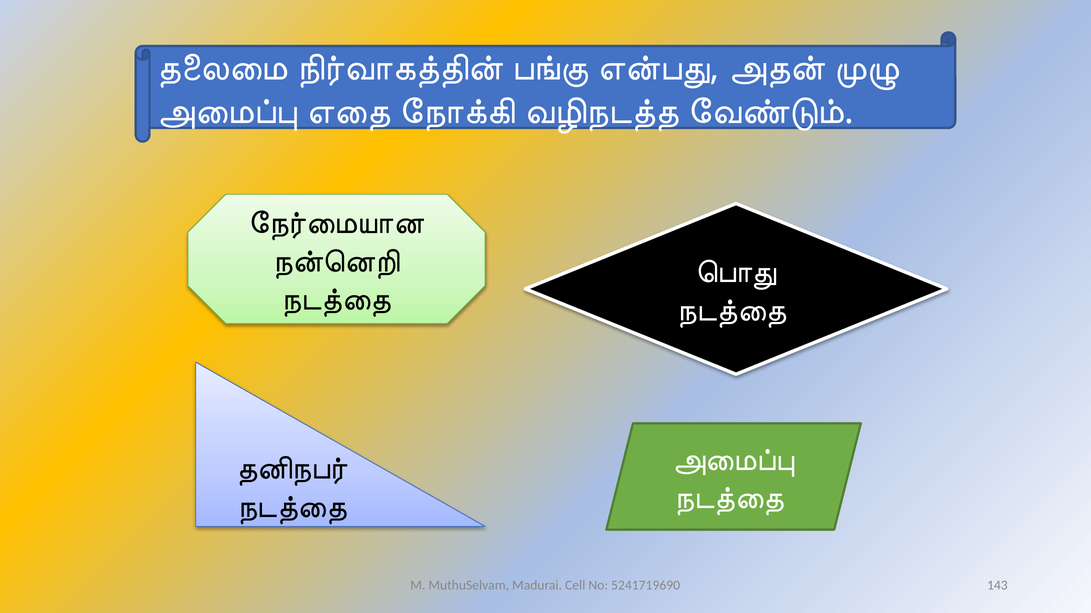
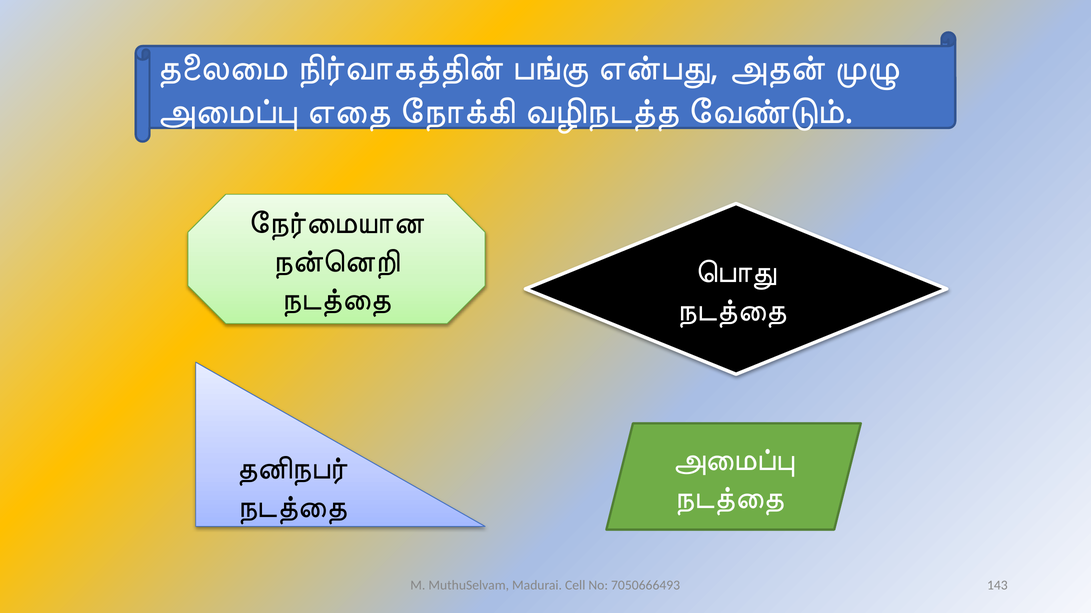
5241719690: 5241719690 -> 7050666493
